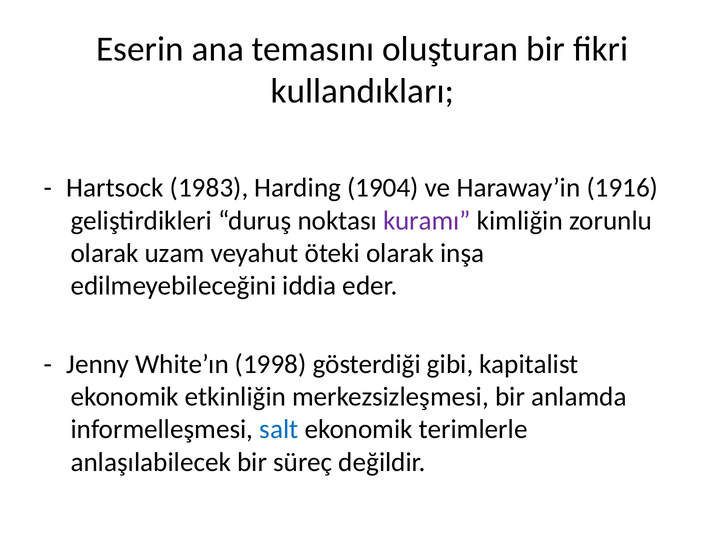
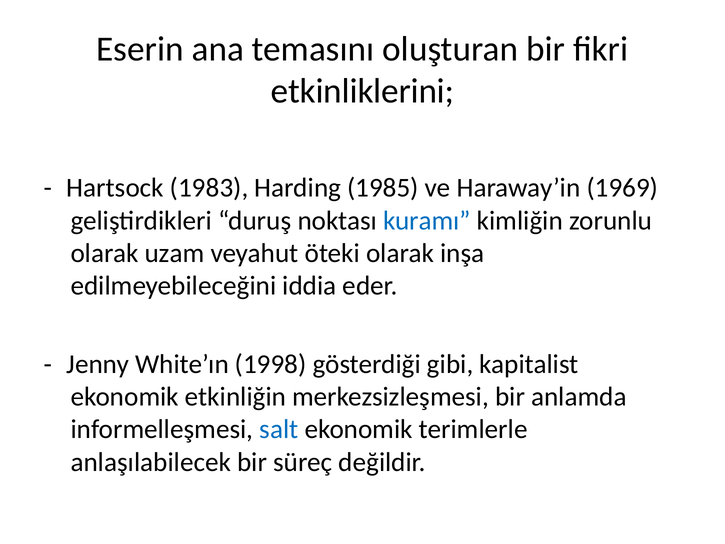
kullandıkları: kullandıkları -> etkinliklerini
1904: 1904 -> 1985
1916: 1916 -> 1969
kuramı colour: purple -> blue
